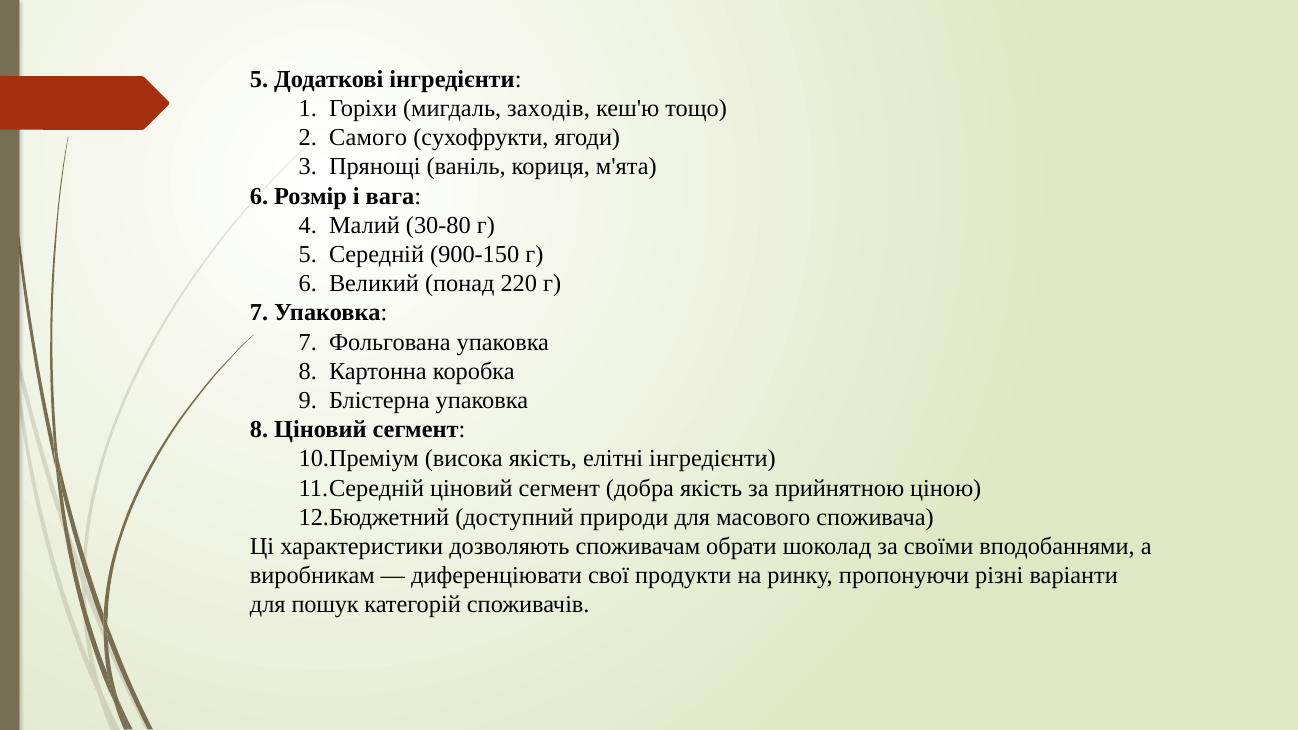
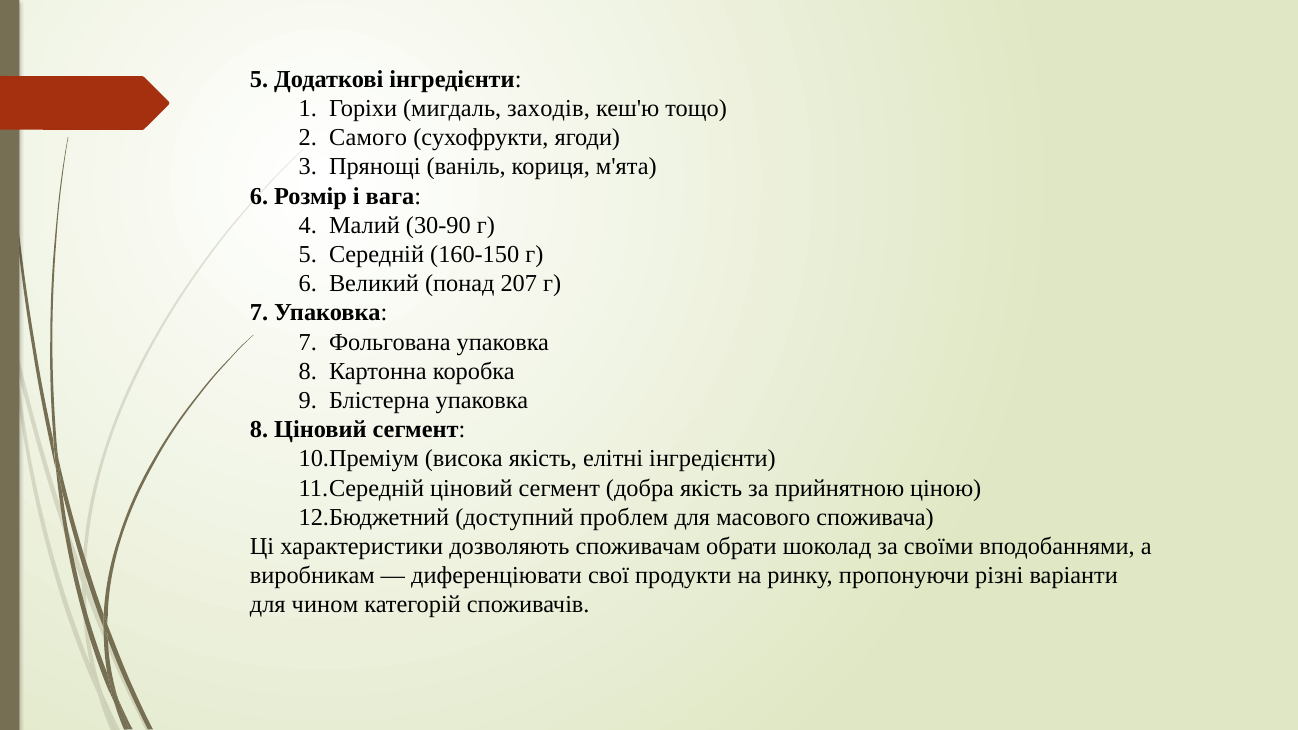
30-80: 30-80 -> 30-90
900-150: 900-150 -> 160-150
220: 220 -> 207
природи: природи -> проблем
пошук: пошук -> чином
